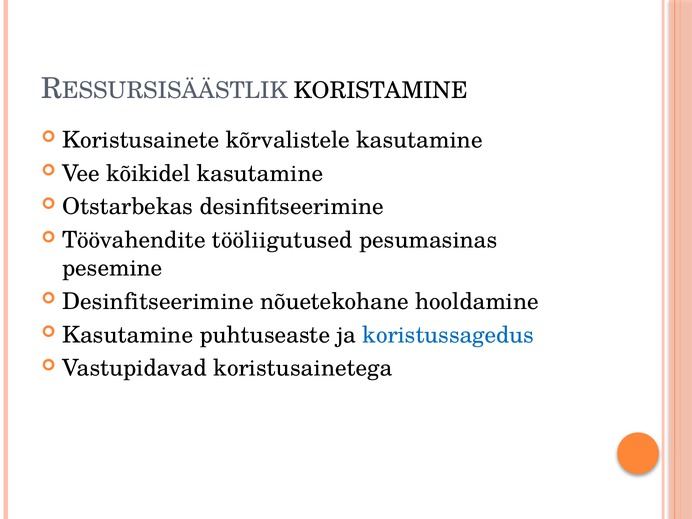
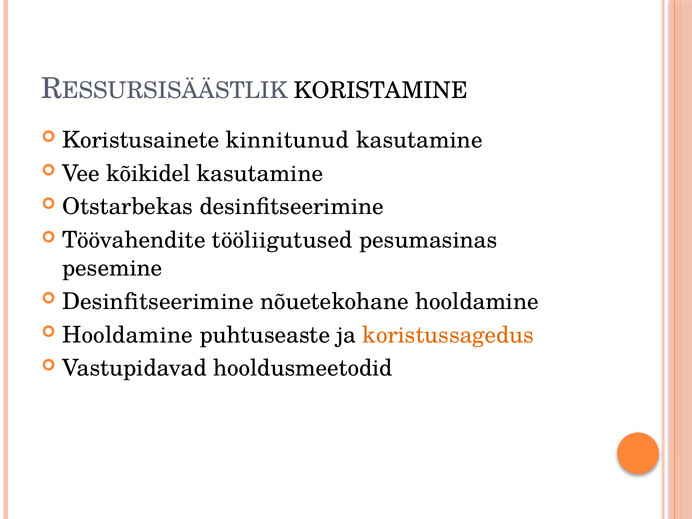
kõrvalistele: kõrvalistele -> kinnitunud
Kasutamine at (128, 335): Kasutamine -> Hooldamine
koristussagedus colour: blue -> orange
koristusainetega: koristusainetega -> hooldusmeetodid
